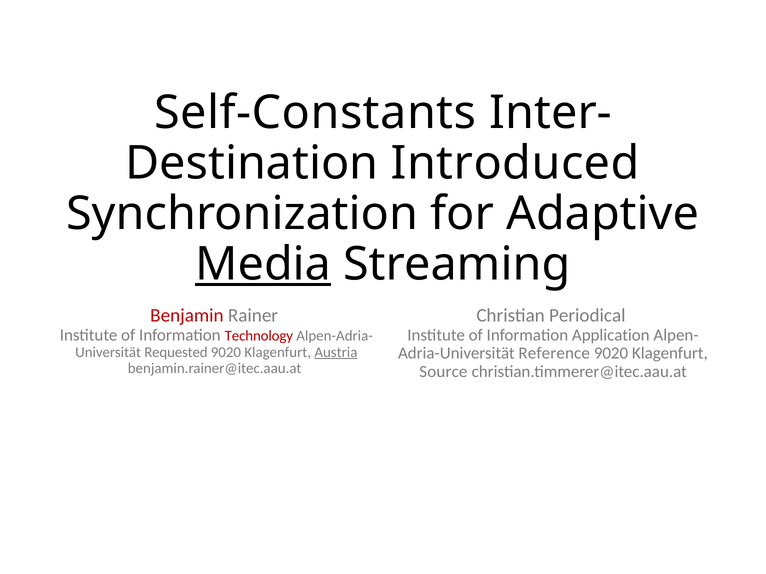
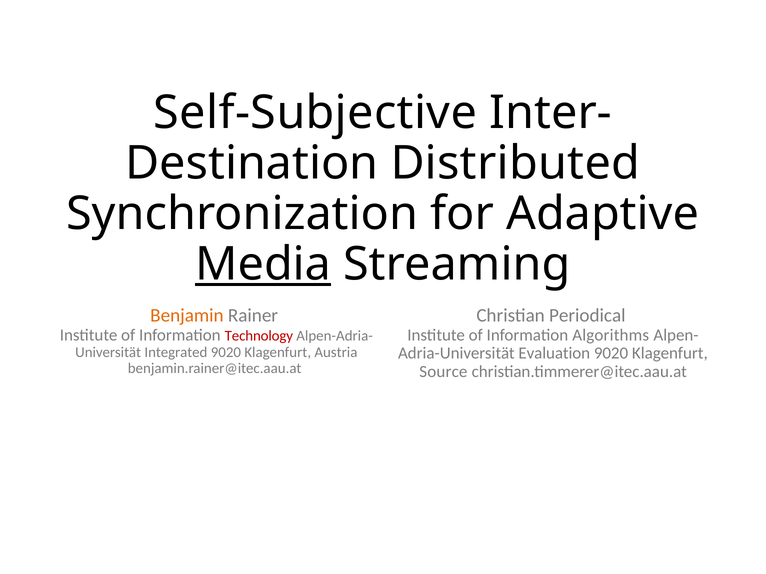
Self-Constants: Self-Constants -> Self-Subjective
Introduced: Introduced -> Distributed
Benjamin colour: red -> orange
Application: Application -> Algorithms
Requested: Requested -> Integrated
Austria underline: present -> none
Reference: Reference -> Evaluation
